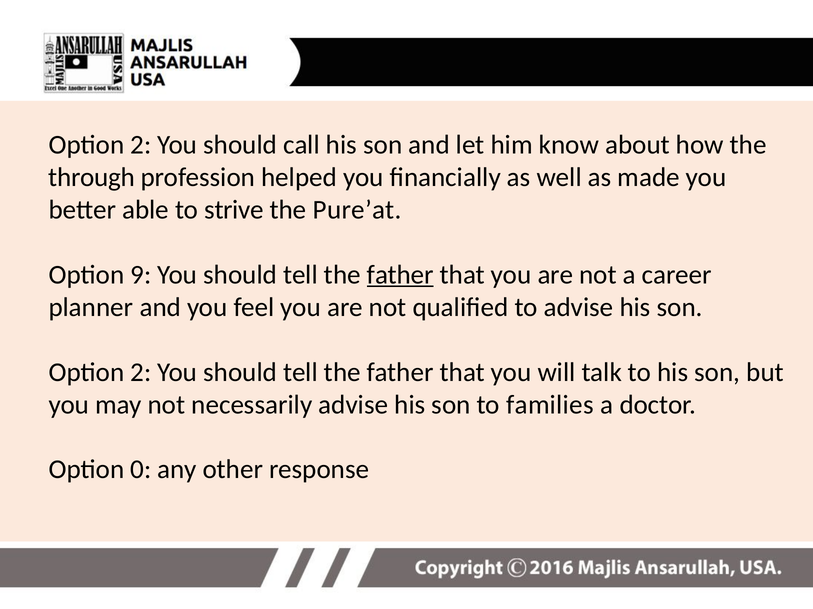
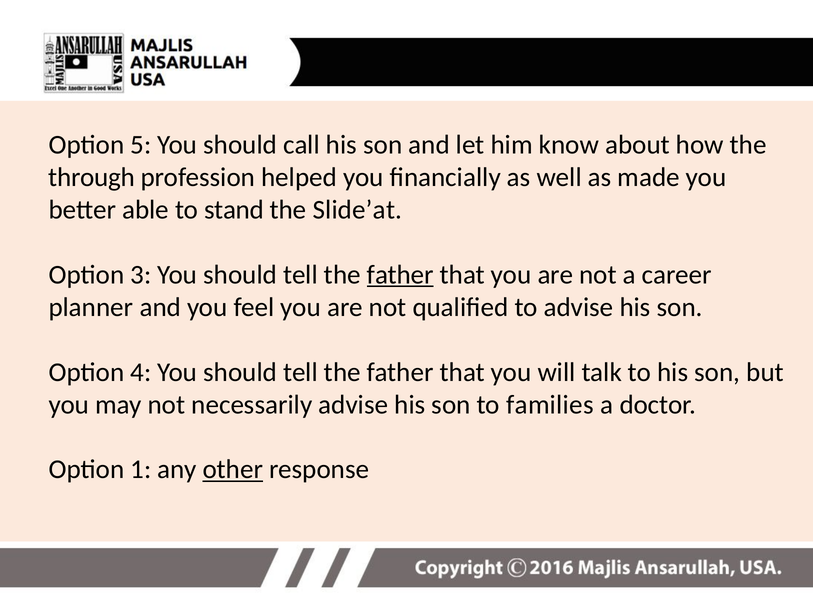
2 at (141, 145): 2 -> 5
strive: strive -> stand
Pure’at: Pure’at -> Slide’at
9: 9 -> 3
2 at (141, 373): 2 -> 4
0: 0 -> 1
other underline: none -> present
